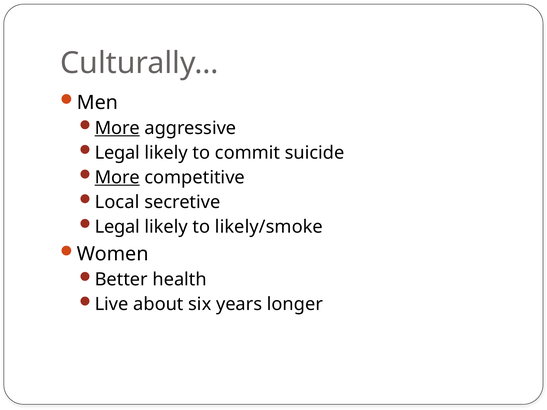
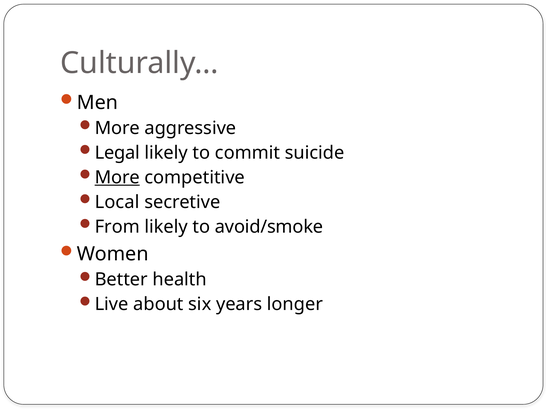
More at (117, 128) underline: present -> none
Legal at (117, 227): Legal -> From
likely/smoke: likely/smoke -> avoid/smoke
